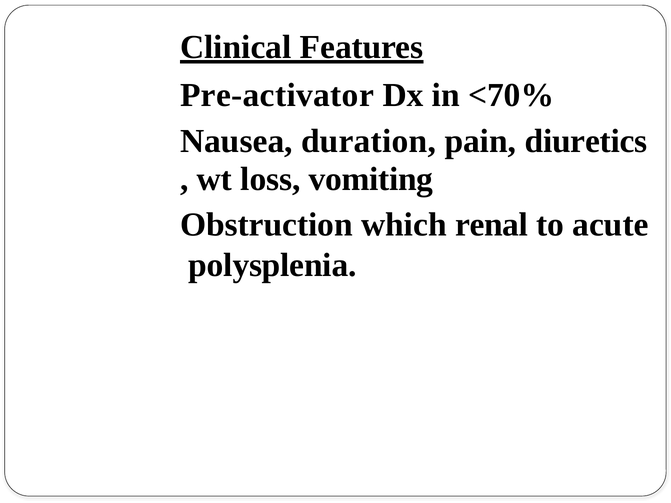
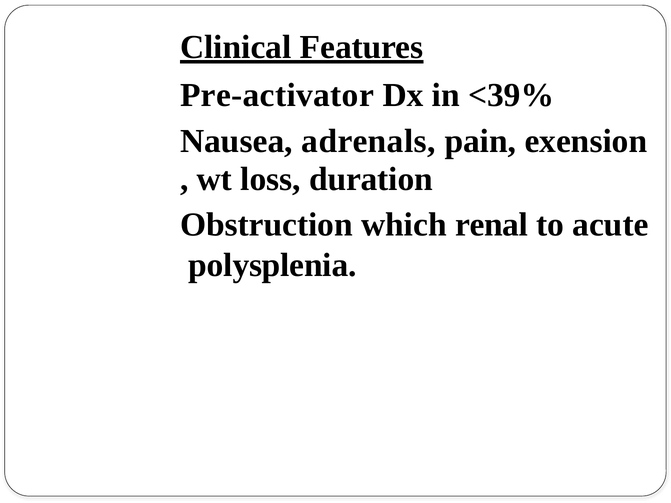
<70%: <70% -> <39%
duration: duration -> adrenals
diuretics: diuretics -> exension
vomiting: vomiting -> duration
